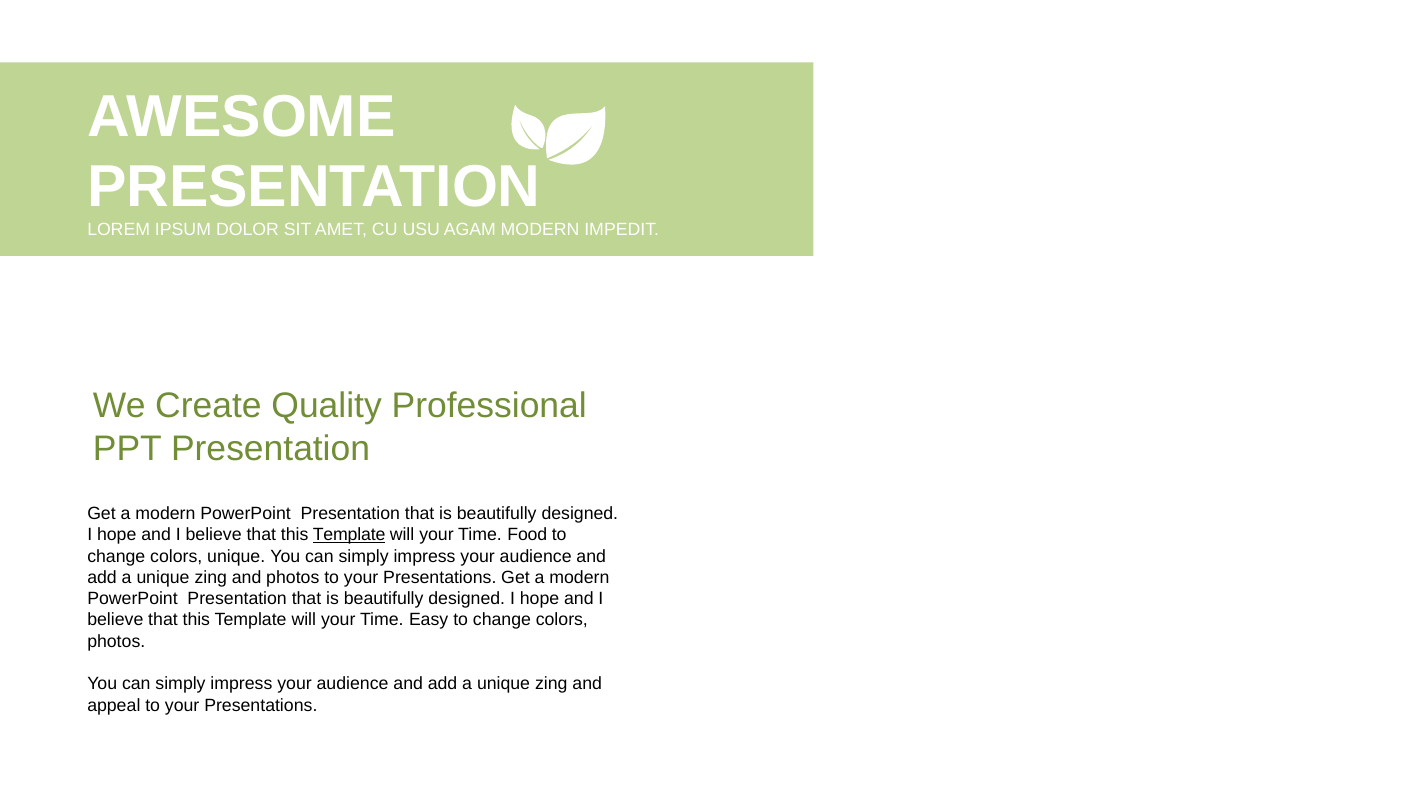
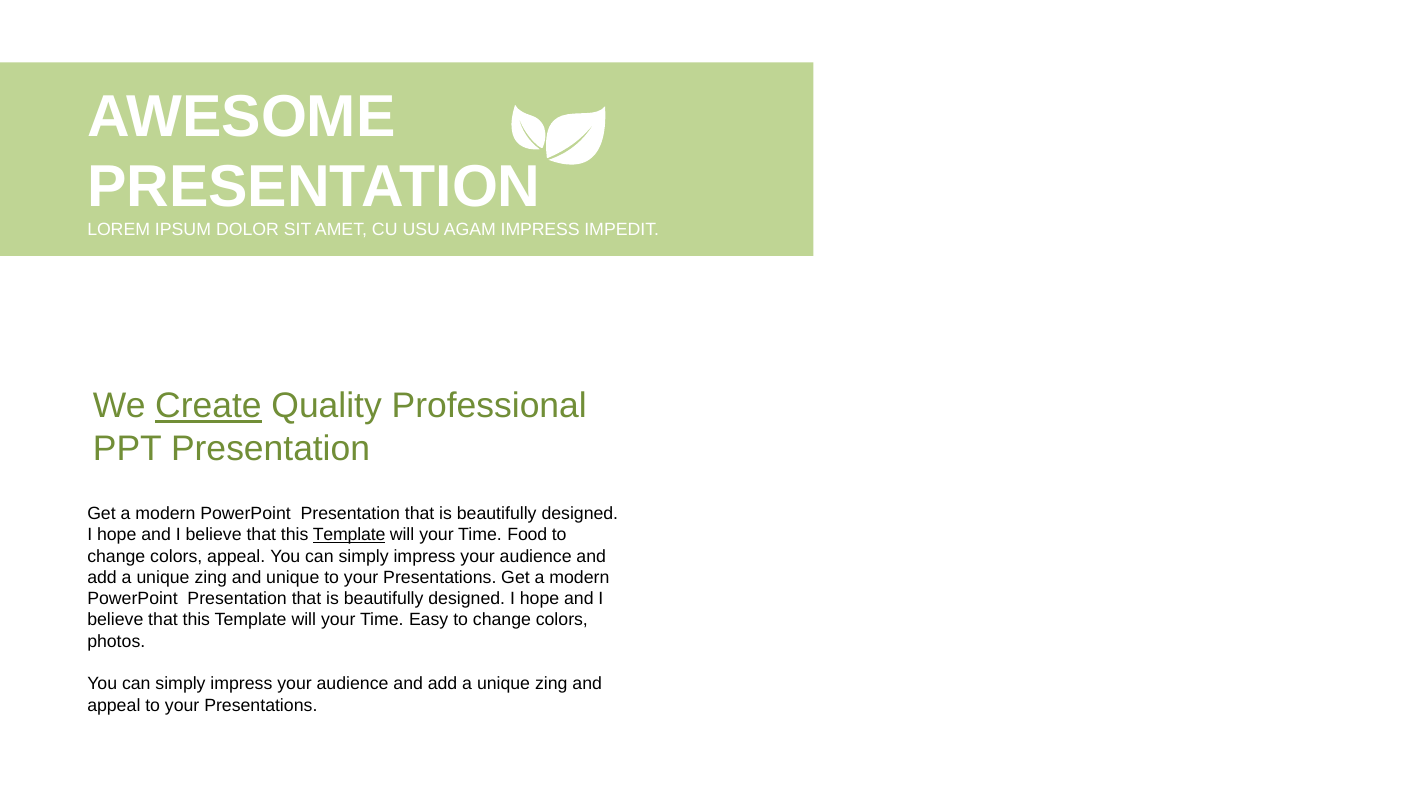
AGAM MODERN: MODERN -> IMPRESS
Create underline: none -> present
colors unique: unique -> appeal
and photos: photos -> unique
